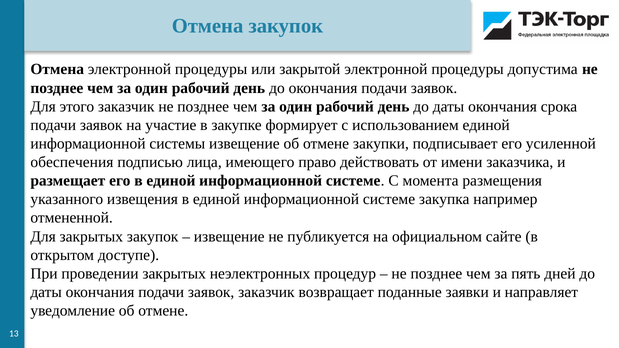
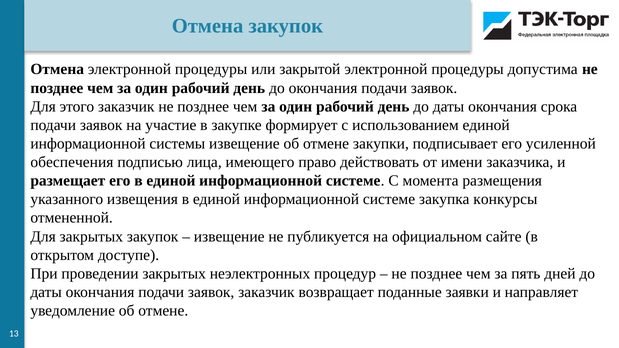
например: например -> конкурсы
